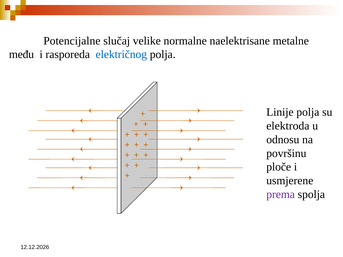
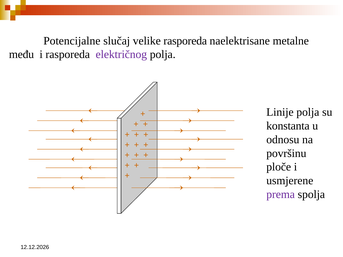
velike normalne: normalne -> rasporeda
električnog colour: blue -> purple
elektroda: elektroda -> konstanta
